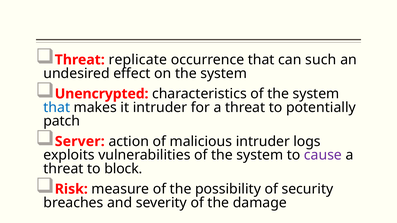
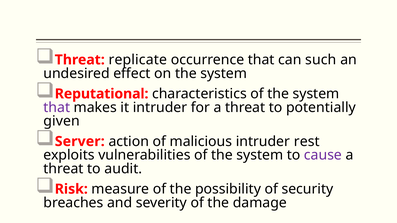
Unencrypted: Unencrypted -> Reputational
that at (57, 108) colour: blue -> purple
patch: patch -> given
logs: logs -> rest
block: block -> audit
